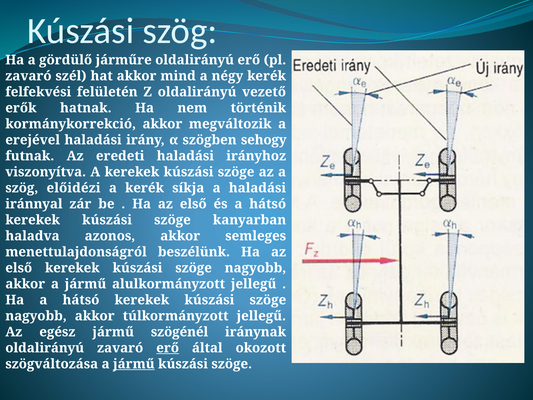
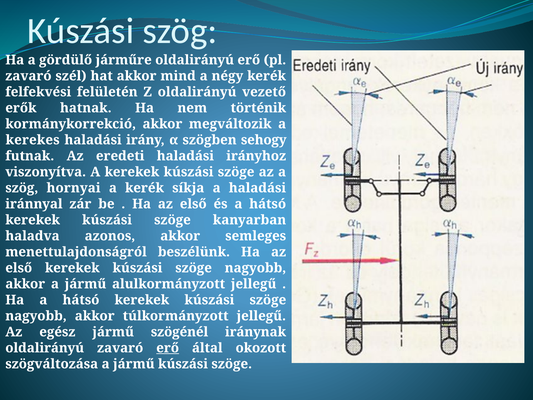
erejével: erejével -> kerekes
előidézi: előidézi -> hornyai
jármű at (134, 364) underline: present -> none
